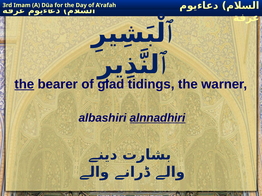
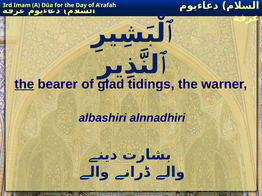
alnnadhiri underline: present -> none
